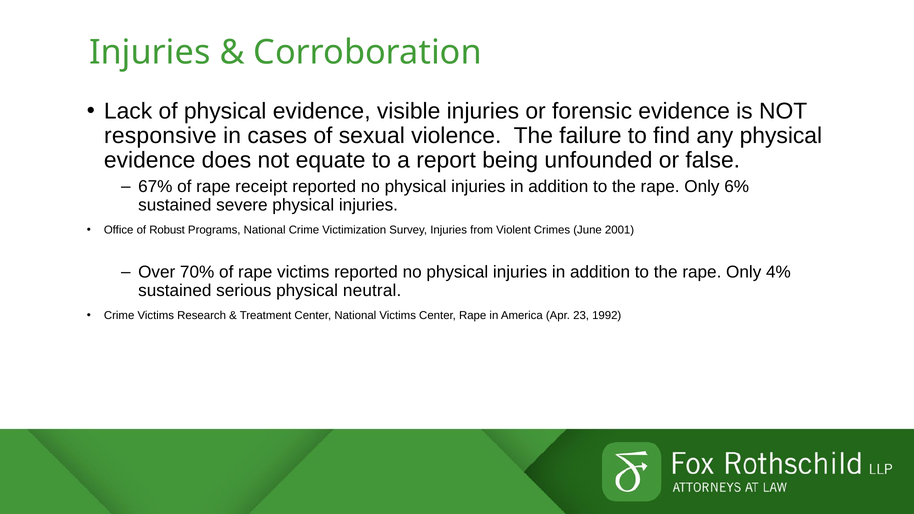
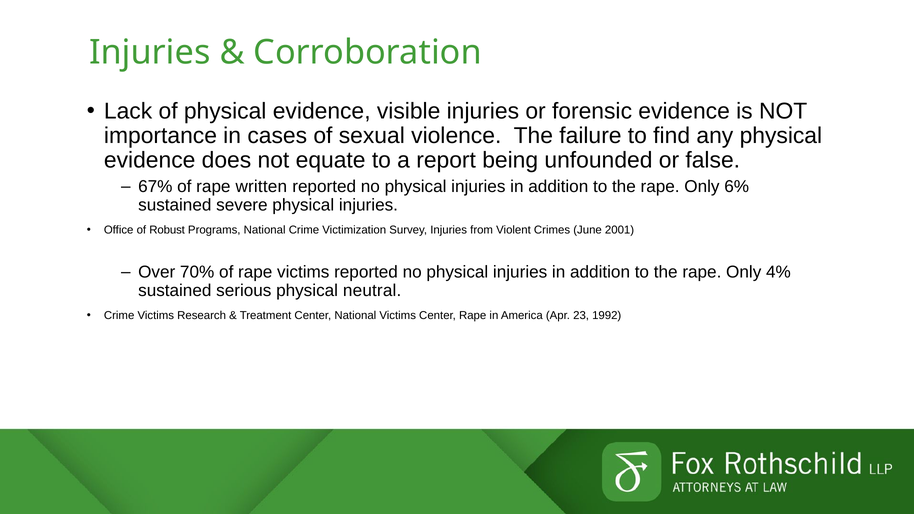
responsive: responsive -> importance
receipt: receipt -> written
